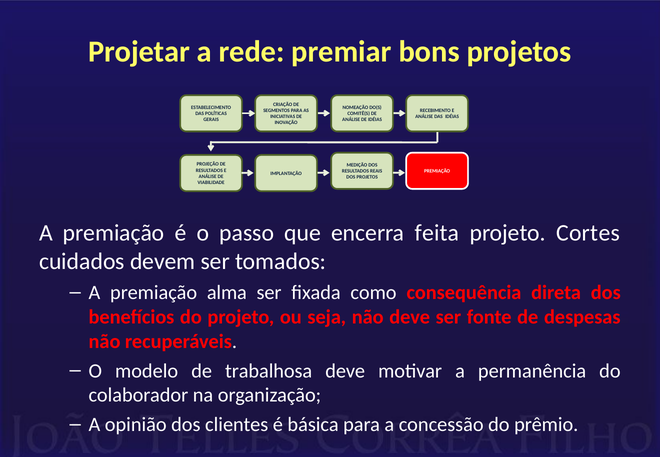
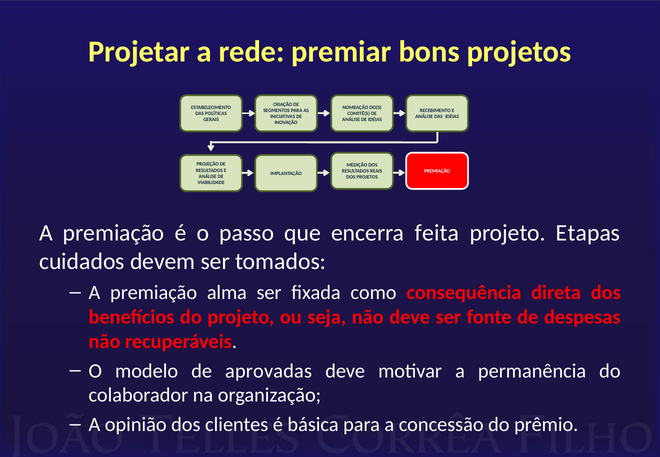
Cortes: Cortes -> Etapas
trabalhosa: trabalhosa -> aprovadas
